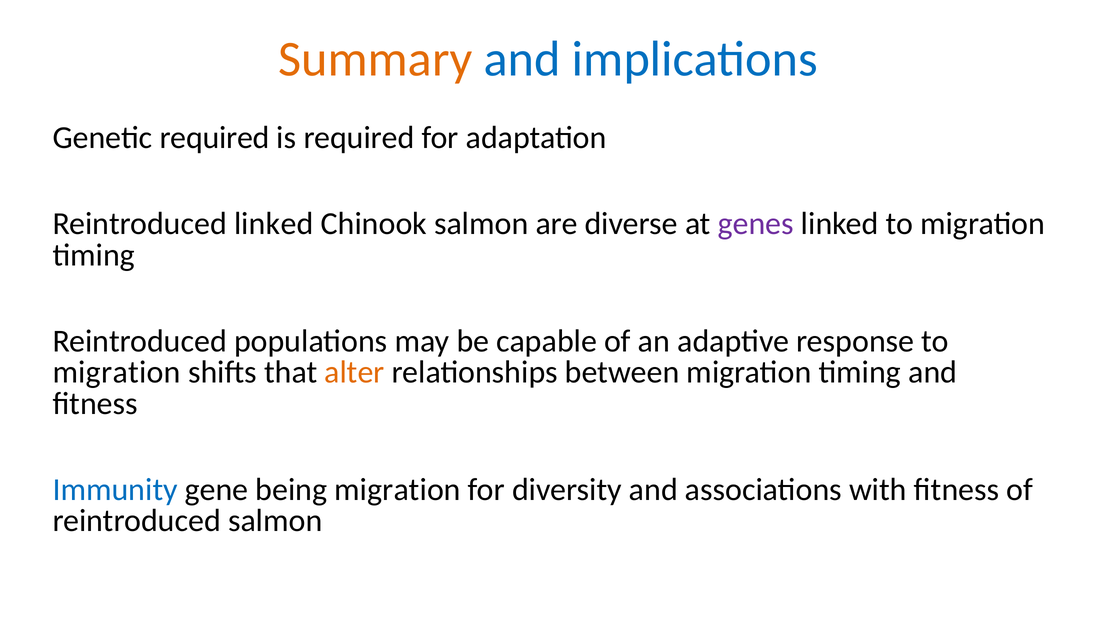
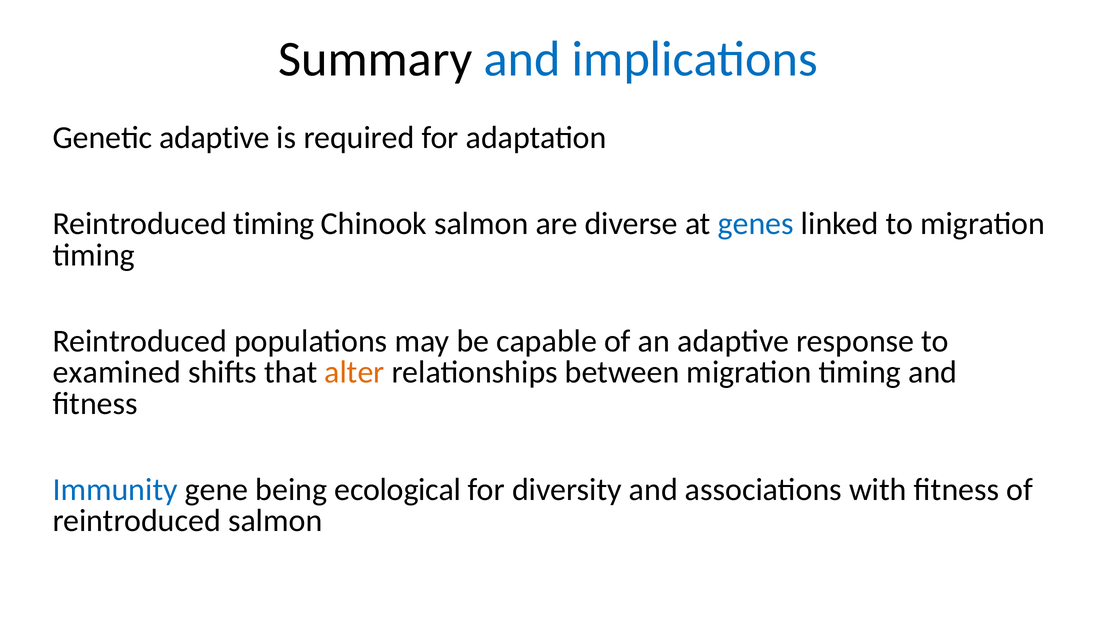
Summary colour: orange -> black
Genetic required: required -> adaptive
Reintroduced linked: linked -> timing
genes colour: purple -> blue
migration at (117, 372): migration -> examined
being migration: migration -> ecological
